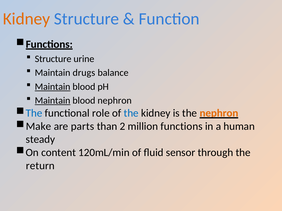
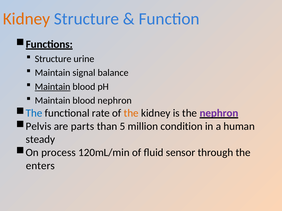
drugs: drugs -> signal
Maintain at (53, 101) underline: present -> none
role: role -> rate
the at (131, 113) colour: blue -> orange
nephron at (219, 113) colour: orange -> purple
Make: Make -> Pelvis
2: 2 -> 5
million functions: functions -> condition
content: content -> process
return: return -> enters
